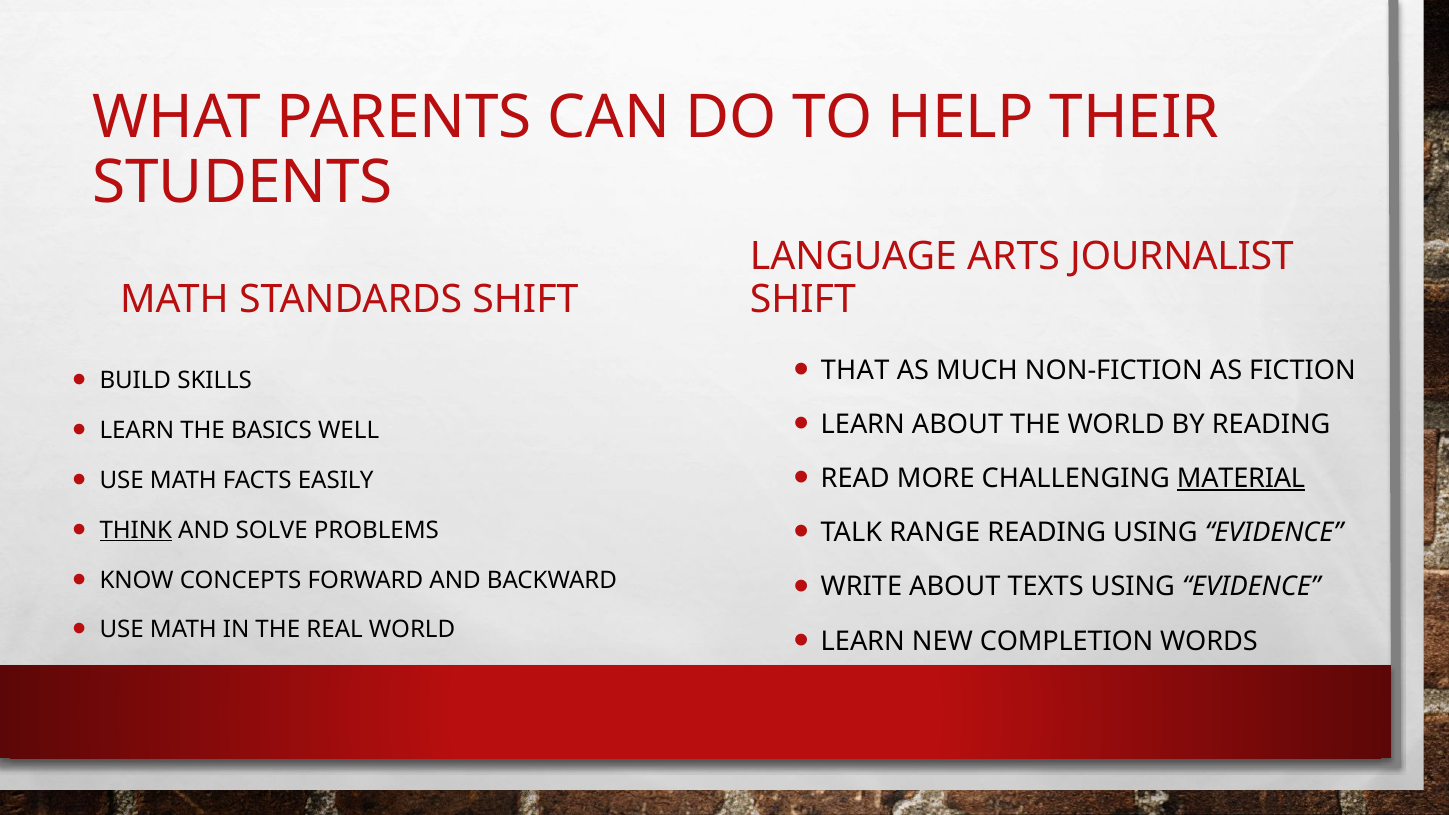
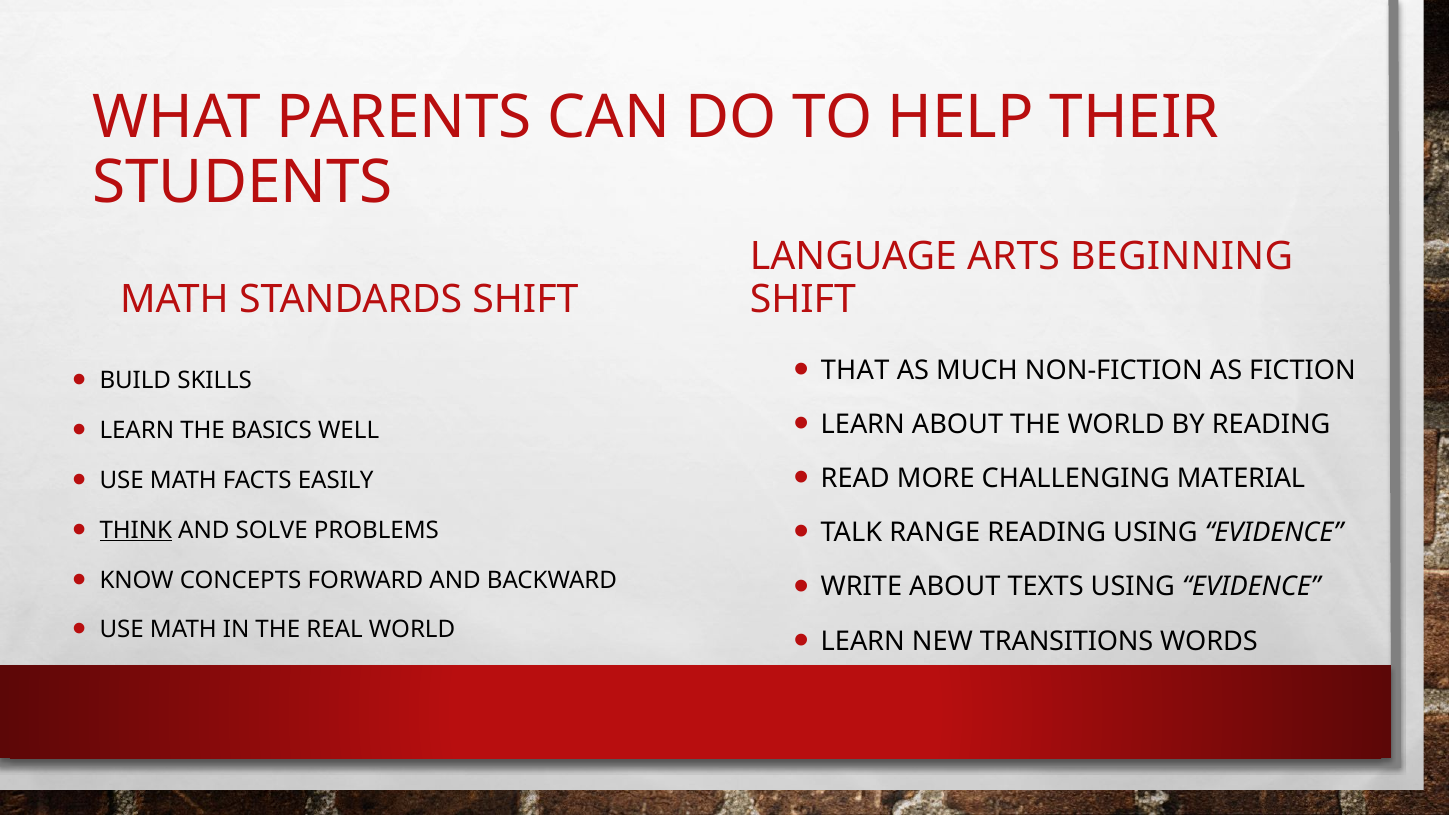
JOURNALIST: JOURNALIST -> BEGINNING
MATERIAL underline: present -> none
COMPLETION: COMPLETION -> TRANSITIONS
